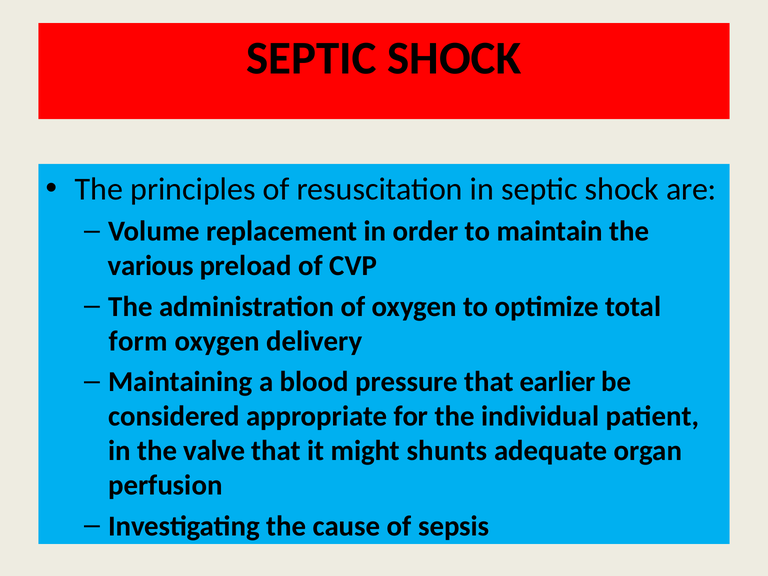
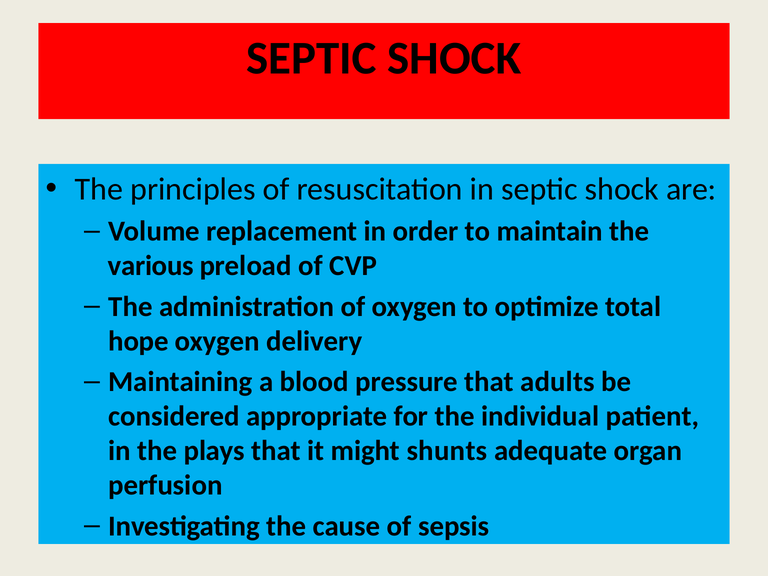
form: form -> hope
earlier: earlier -> adults
valve: valve -> plays
